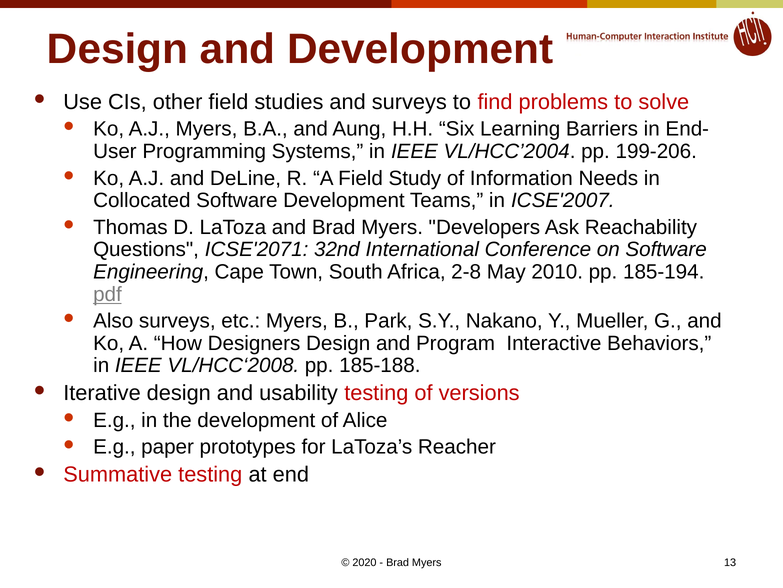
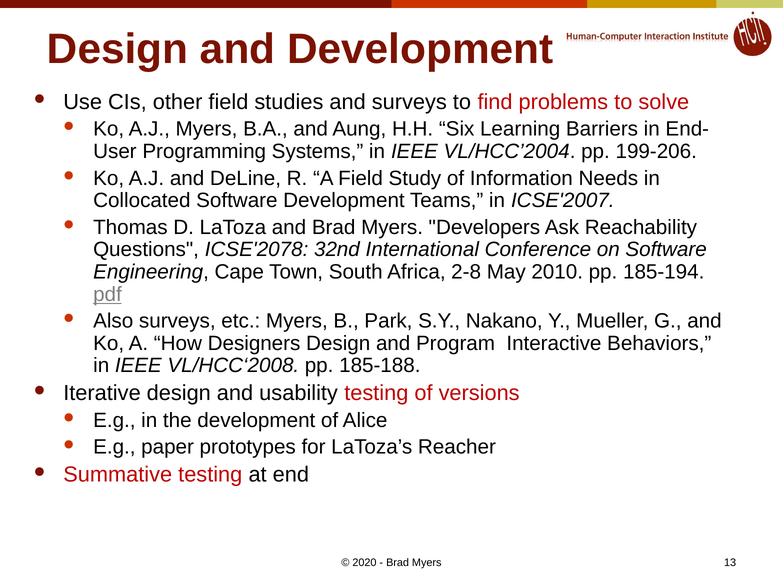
ICSE'2071: ICSE'2071 -> ICSE'2078
